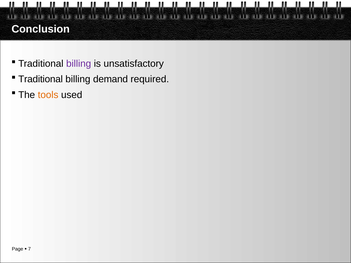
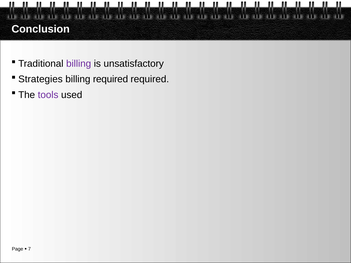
Traditional at (41, 79): Traditional -> Strategies
billing demand: demand -> required
tools colour: orange -> purple
